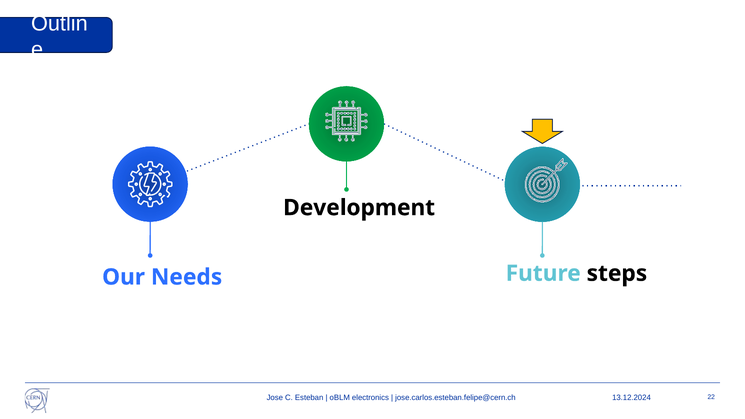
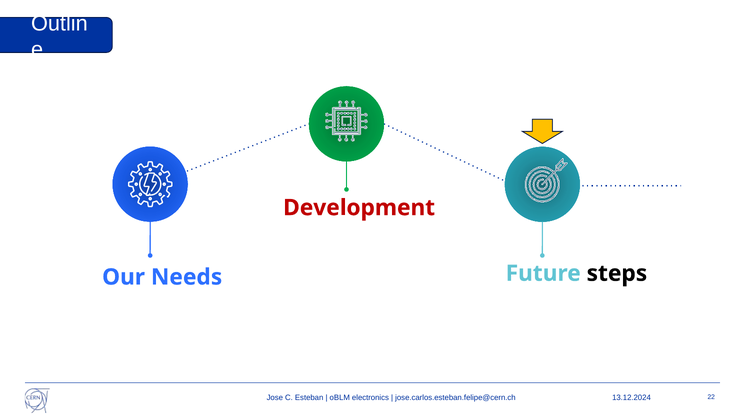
Development colour: black -> red
